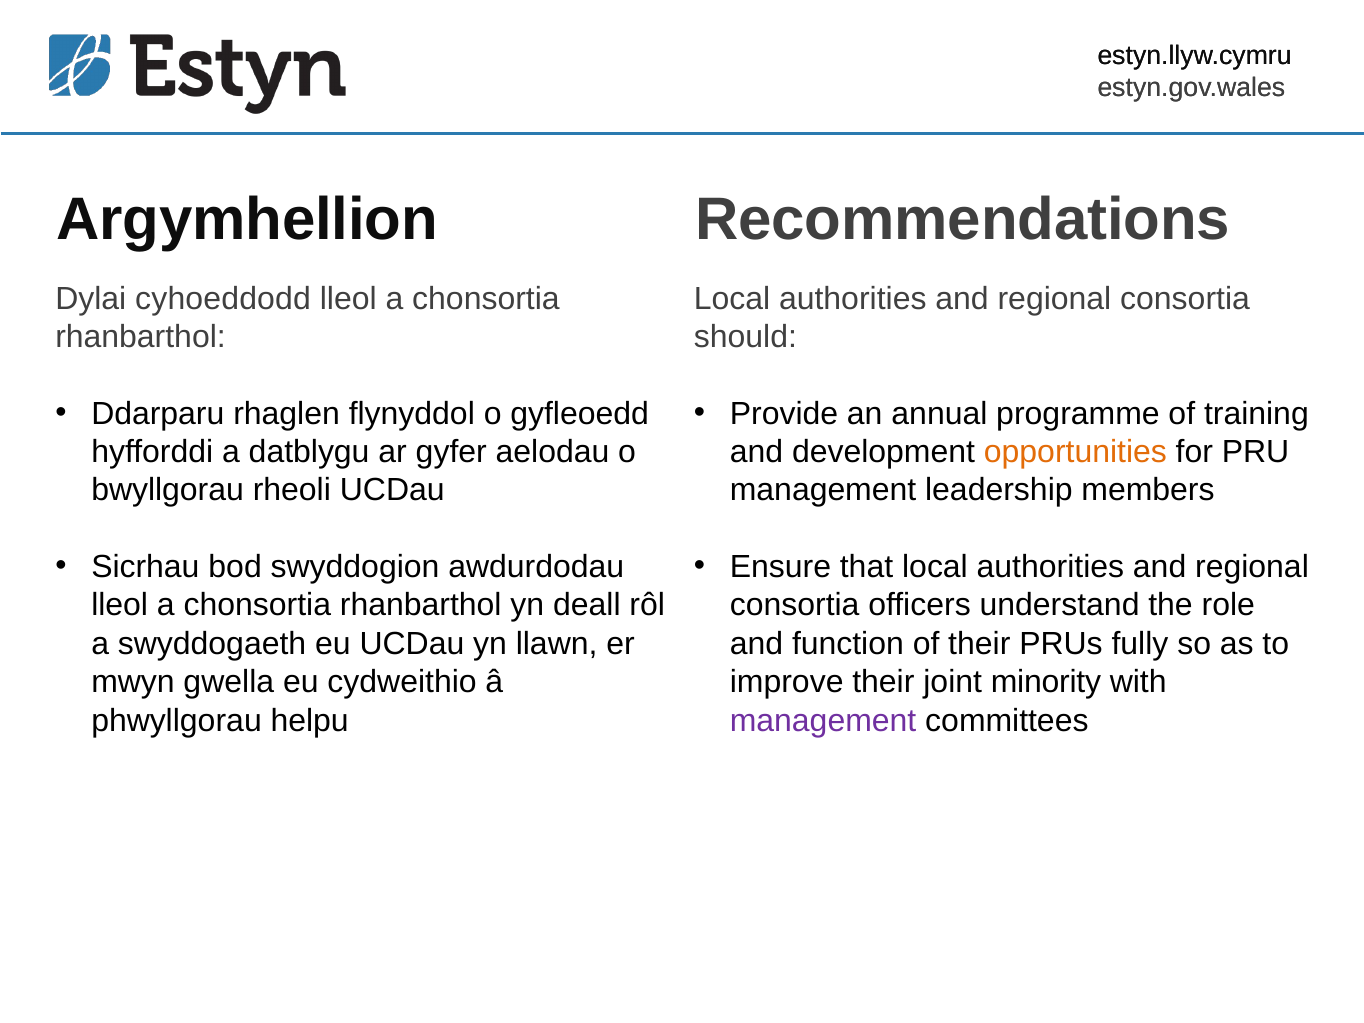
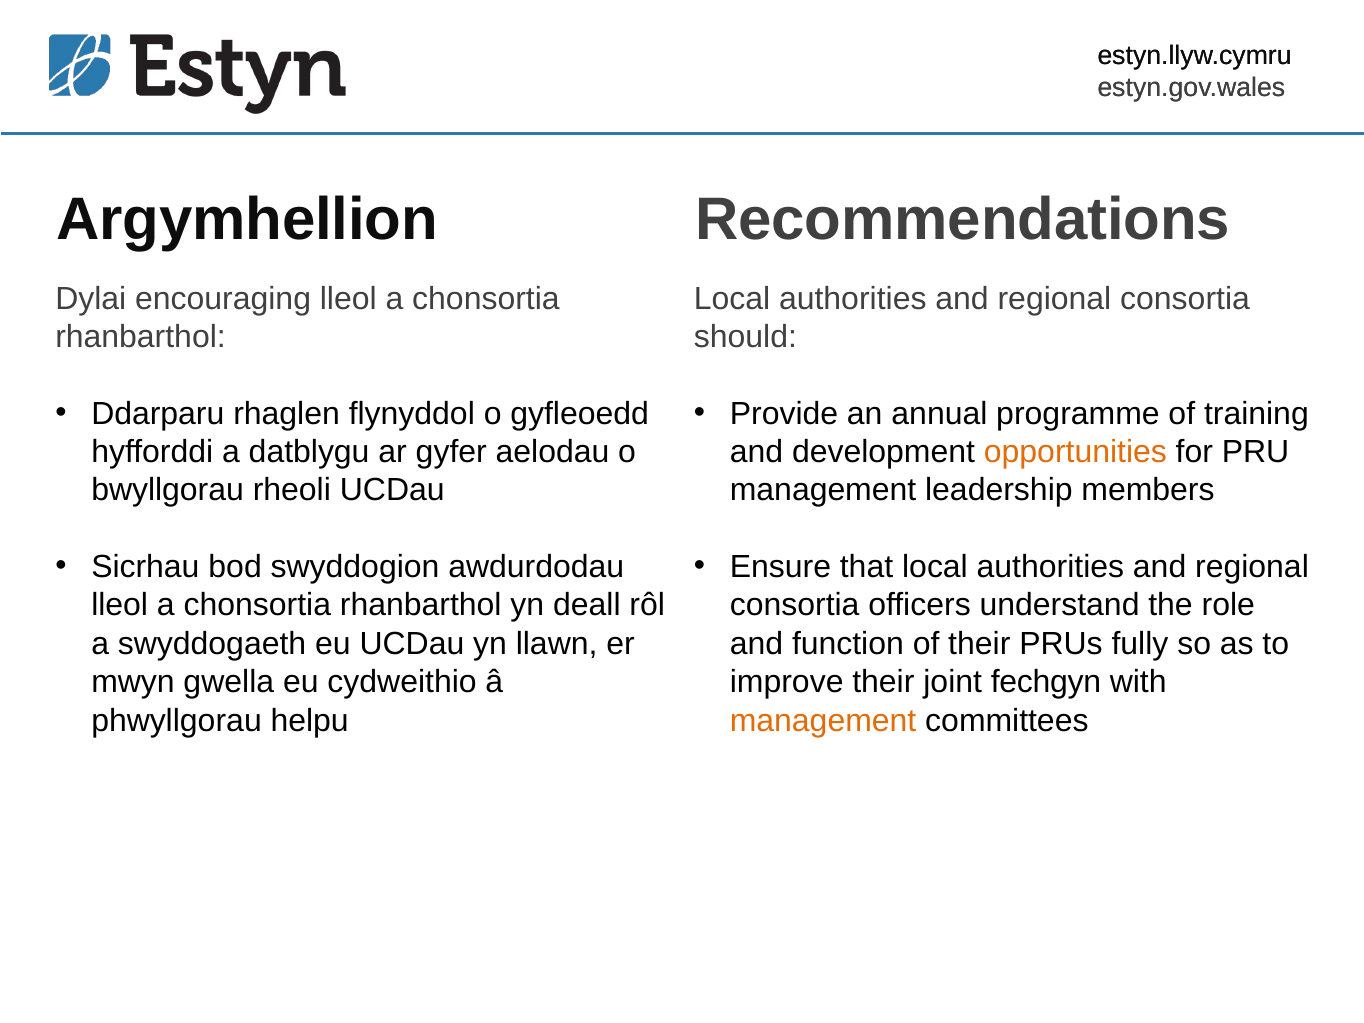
cyhoeddodd: cyhoeddodd -> encouraging
minority: minority -> fechgyn
management at (823, 721) colour: purple -> orange
